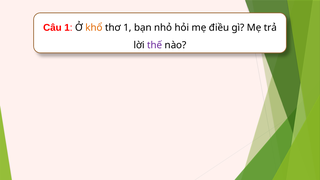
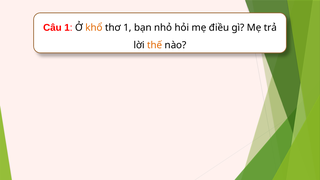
thế colour: purple -> orange
